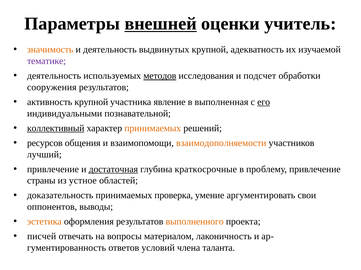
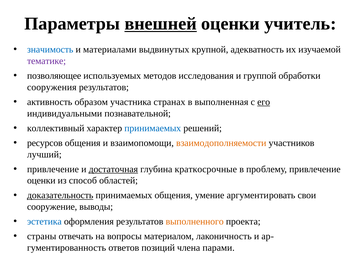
значимость colour: orange -> blue
и деятельность: деятельность -> материалами
деятельность at (54, 76): деятельность -> позволяющее
методов underline: present -> none
подсчет: подсчет -> группой
активность крупной: крупной -> образом
явление: явление -> странах
коллективный underline: present -> none
принимаемых at (153, 129) colour: orange -> blue
страны at (41, 181): страны -> оценки
устное: устное -> способ
доказательность underline: none -> present
принимаемых проверка: проверка -> общения
оппонентов: оппонентов -> сооружение
эстетика colour: orange -> blue
писчей: писчей -> страны
условий: условий -> позиций
таланта: таланта -> парами
